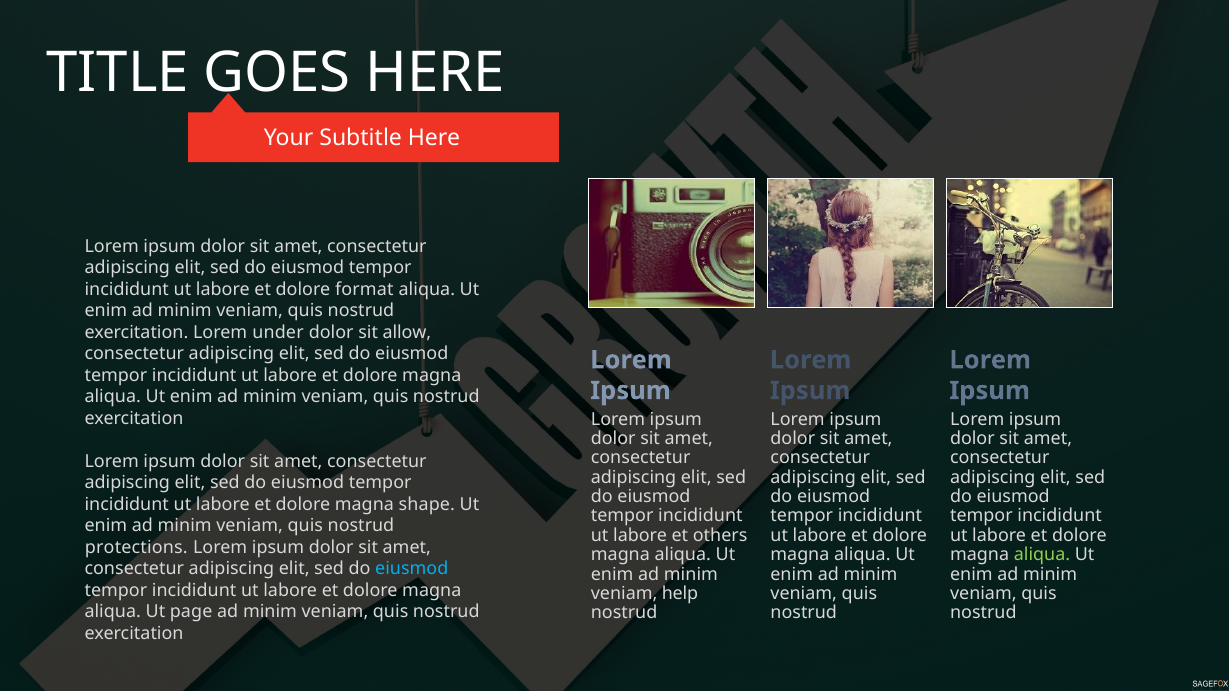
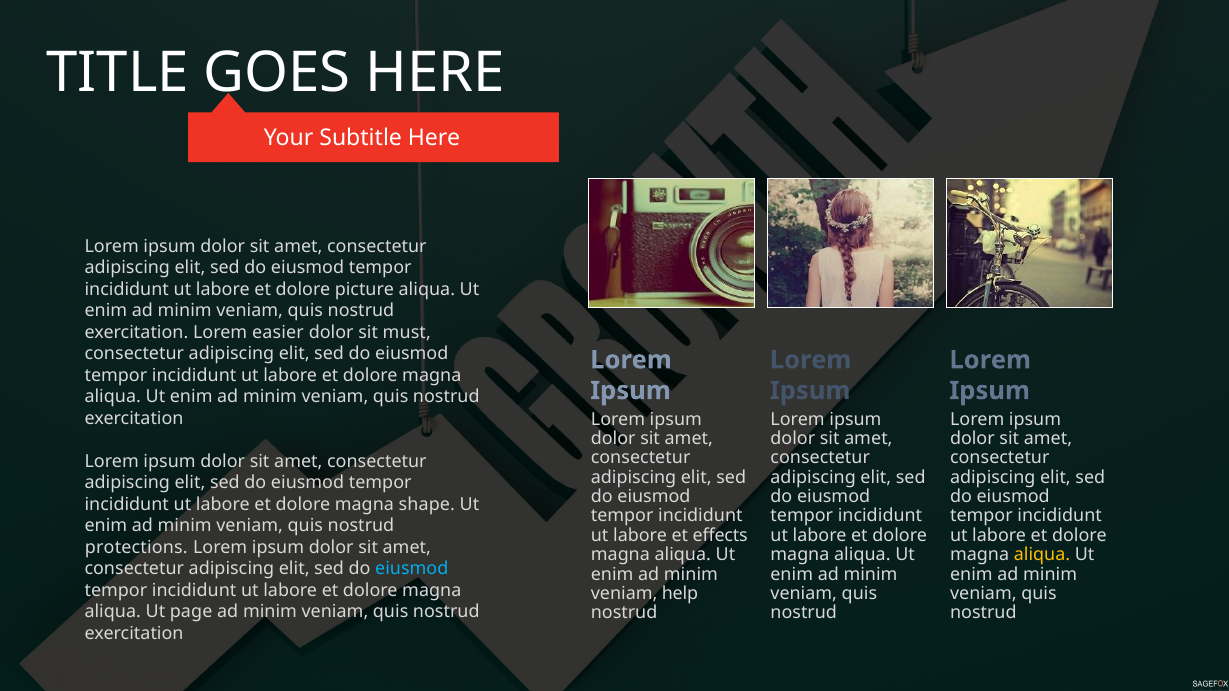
format: format -> picture
under: under -> easier
allow: allow -> must
others: others -> effects
aliqua at (1042, 555) colour: light green -> yellow
